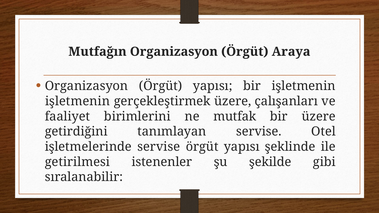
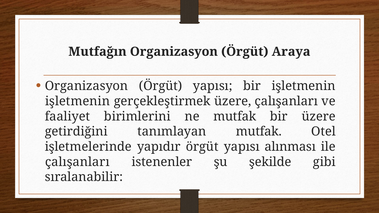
tanımlayan servise: servise -> mutfak
işletmelerinde servise: servise -> yapıdır
şeklinde: şeklinde -> alınması
getirilmesi at (77, 162): getirilmesi -> çalışanları
